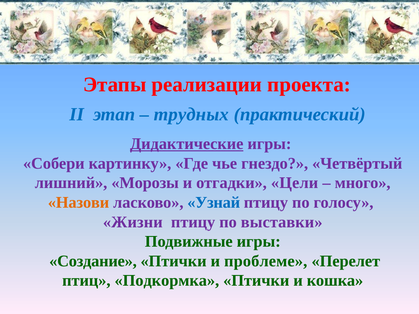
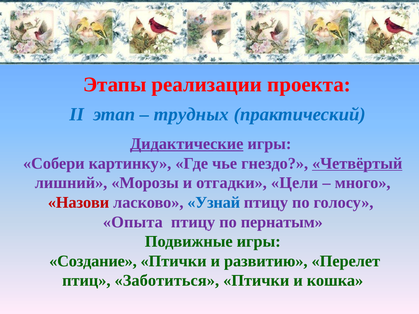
Четвёртый underline: none -> present
Назови colour: orange -> red
Жизни: Жизни -> Опыта
выставки: выставки -> пернатым
проблеме: проблеме -> развитию
Подкормка: Подкормка -> Заботиться
